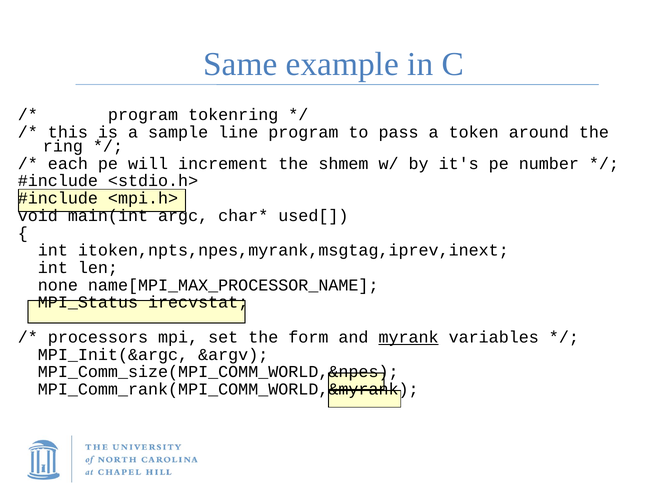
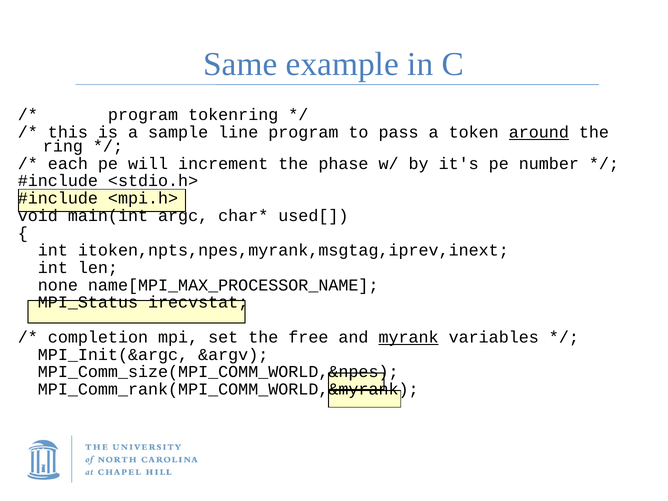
around underline: none -> present
shmem: shmem -> phase
processors: processors -> completion
form: form -> free
